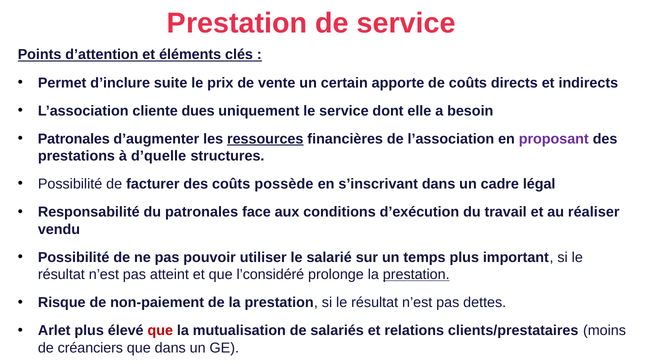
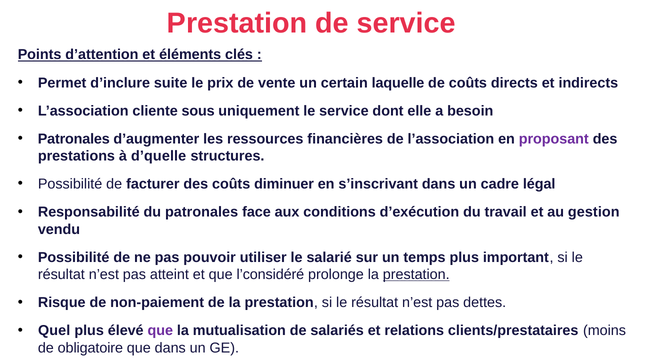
apporte: apporte -> laquelle
dues: dues -> sous
ressources underline: present -> none
possède: possède -> diminuer
réaliser: réaliser -> gestion
Arlet: Arlet -> Quel
que at (160, 330) colour: red -> purple
créanciers: créanciers -> obligatoire
